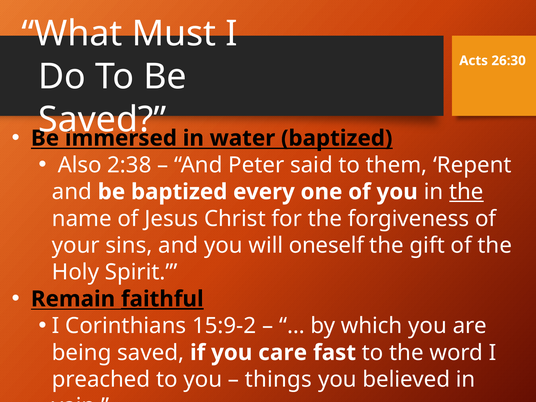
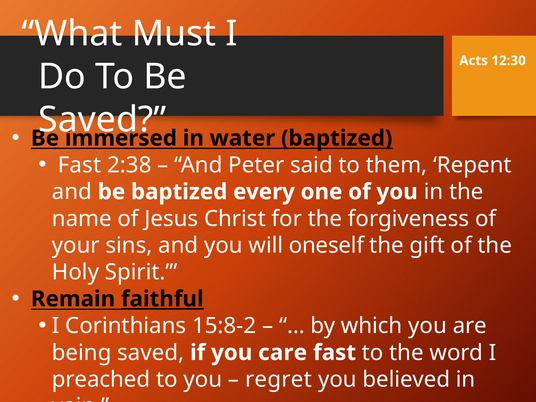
26:30: 26:30 -> 12:30
Also at (80, 165): Also -> Fast
the at (466, 192) underline: present -> none
15:9-2: 15:9-2 -> 15:8-2
things: things -> regret
